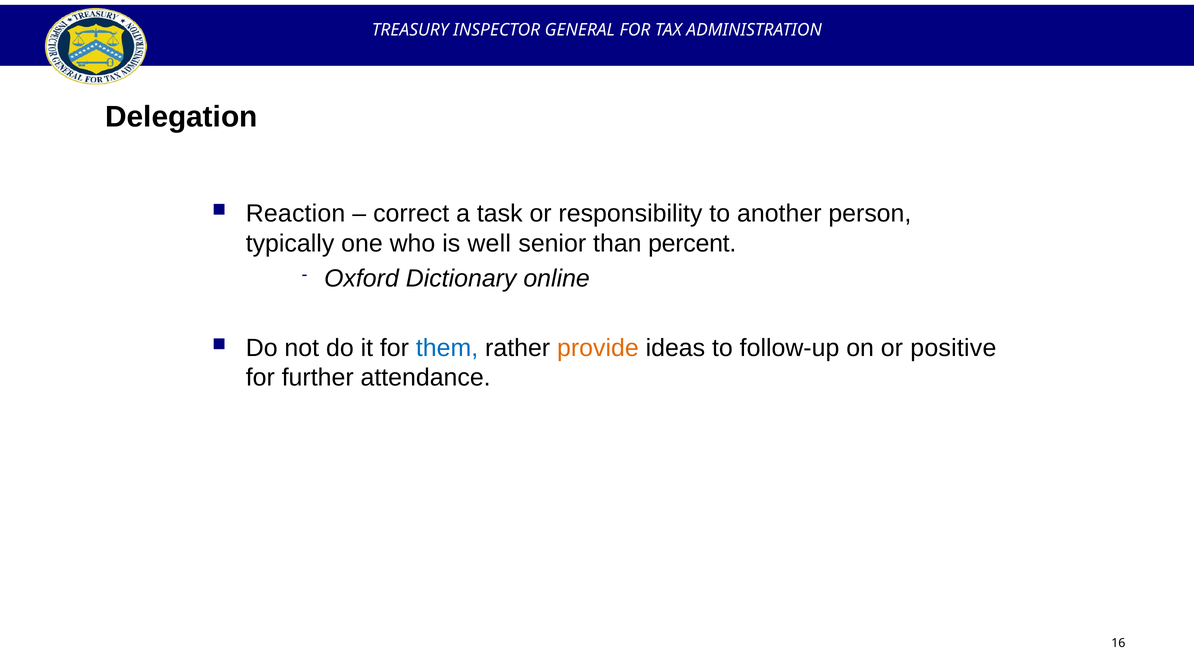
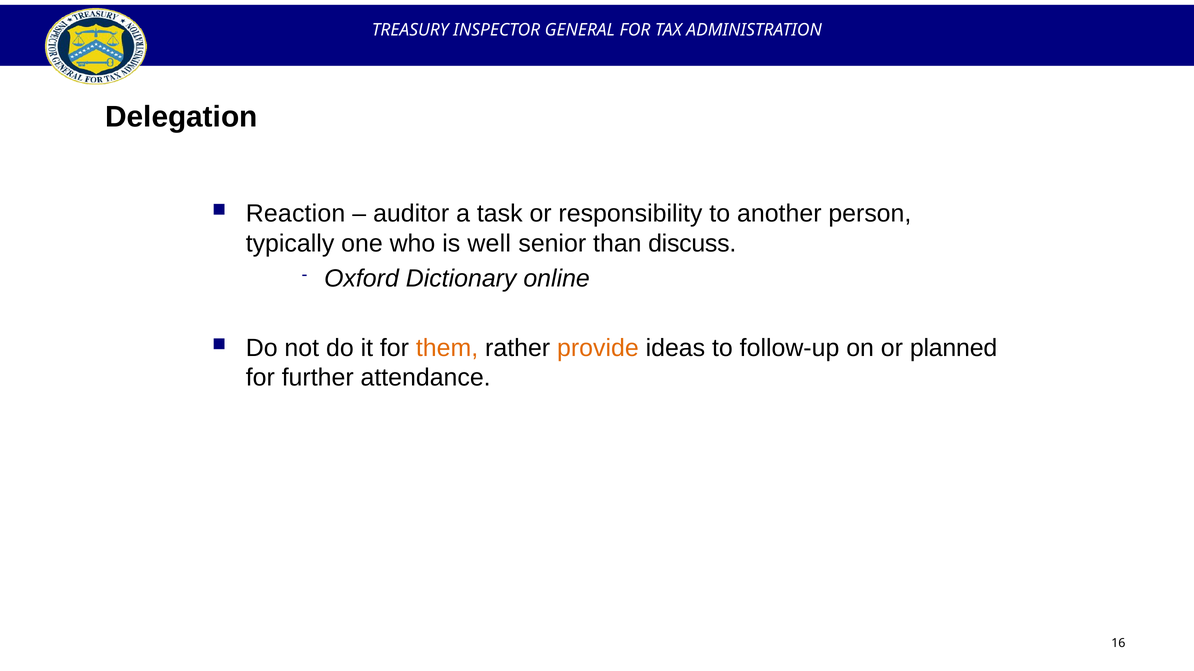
correct: correct -> auditor
percent: percent -> discuss
them colour: blue -> orange
positive: positive -> planned
